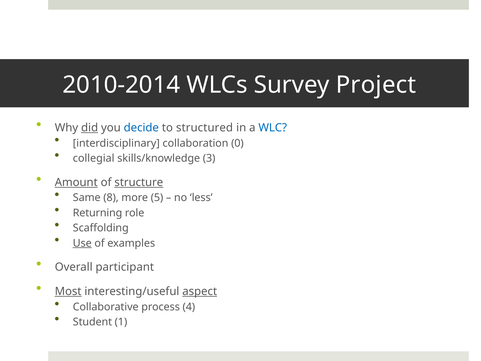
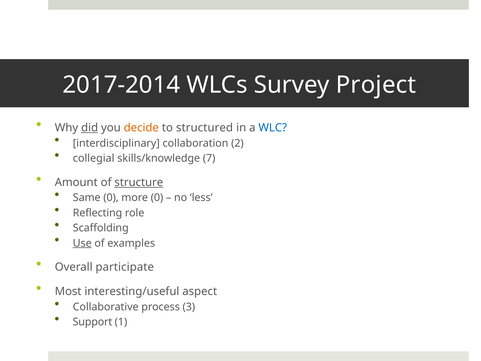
2010-2014: 2010-2014 -> 2017-2014
decide colour: blue -> orange
0: 0 -> 2
3: 3 -> 7
Amount underline: present -> none
Same 8: 8 -> 0
more 5: 5 -> 0
Returning: Returning -> Reflecting
participant: participant -> participate
Most underline: present -> none
aspect underline: present -> none
4: 4 -> 3
Student: Student -> Support
